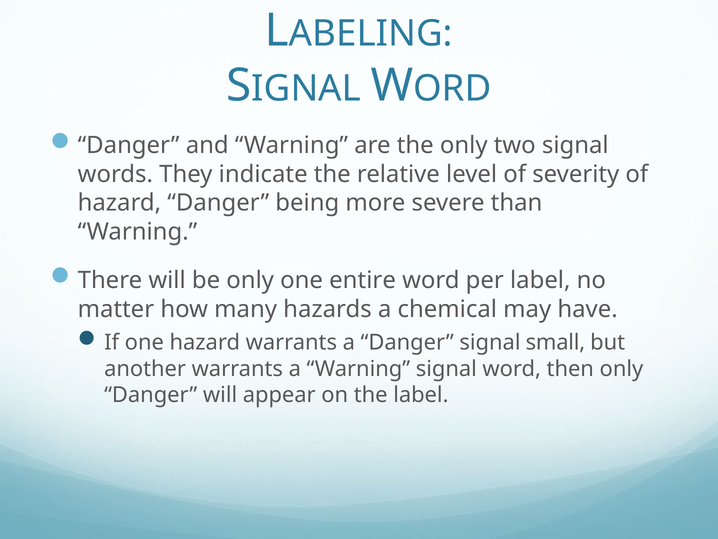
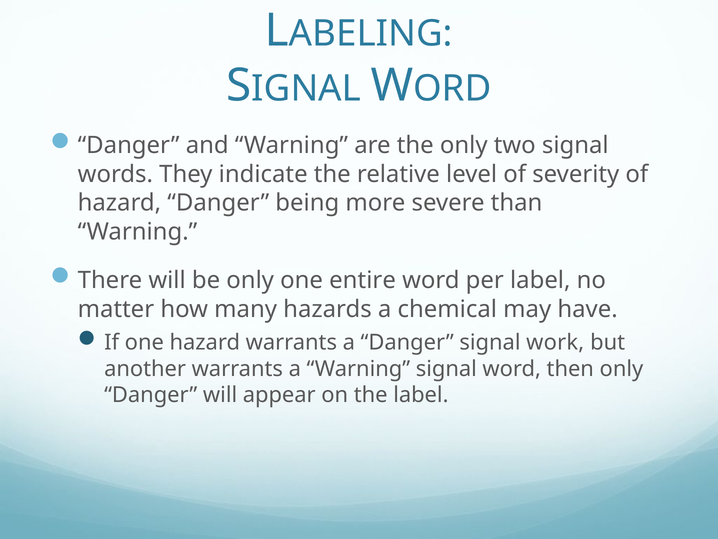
small: small -> work
